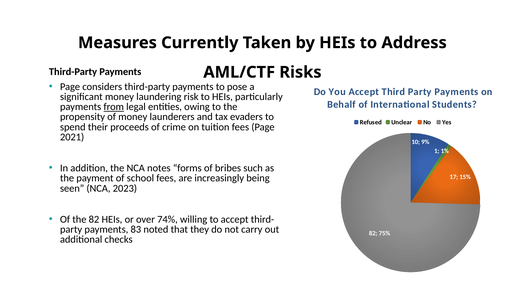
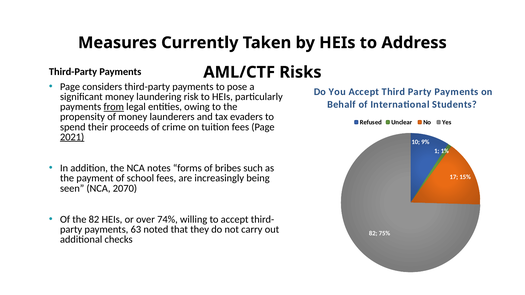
2021 underline: none -> present
2023: 2023 -> 2070
83: 83 -> 63
